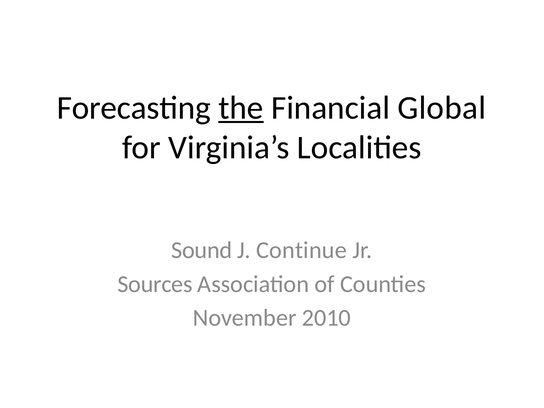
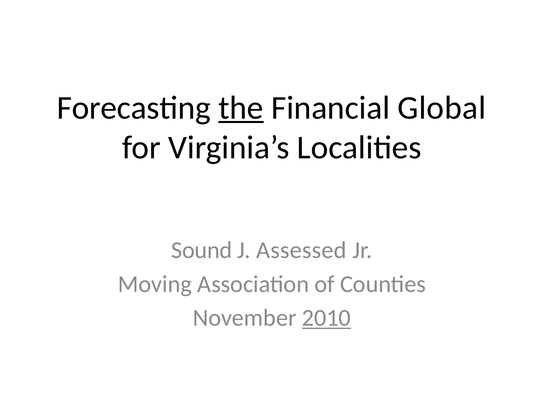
Continue: Continue -> Assessed
Sources: Sources -> Moving
2010 underline: none -> present
